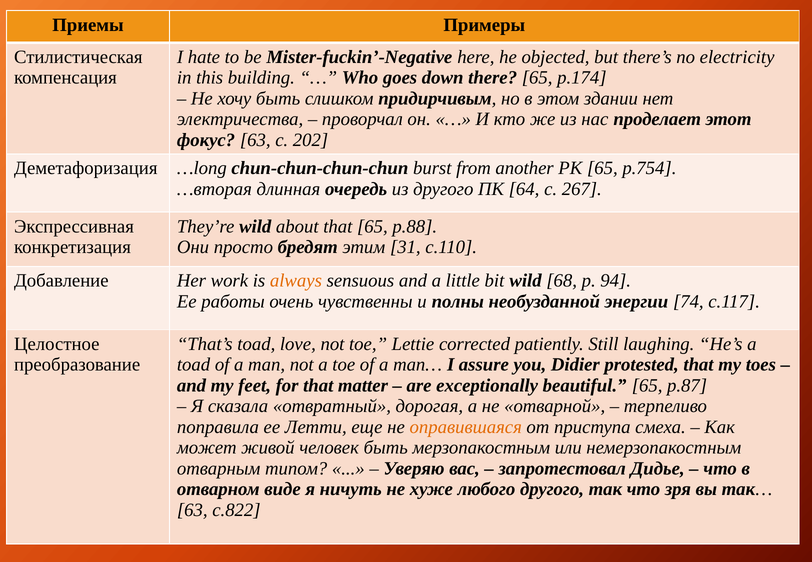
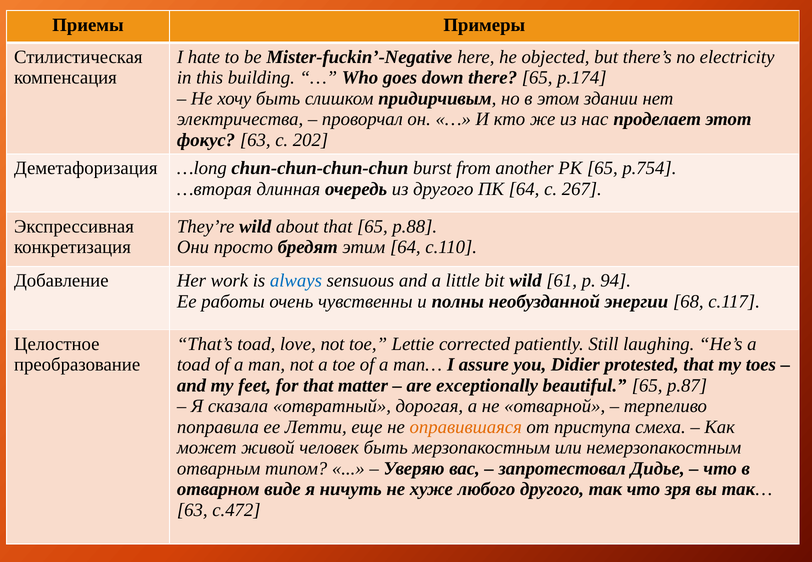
этим 31: 31 -> 64
always colour: orange -> blue
68: 68 -> 61
74: 74 -> 68
c.822: c.822 -> c.472
